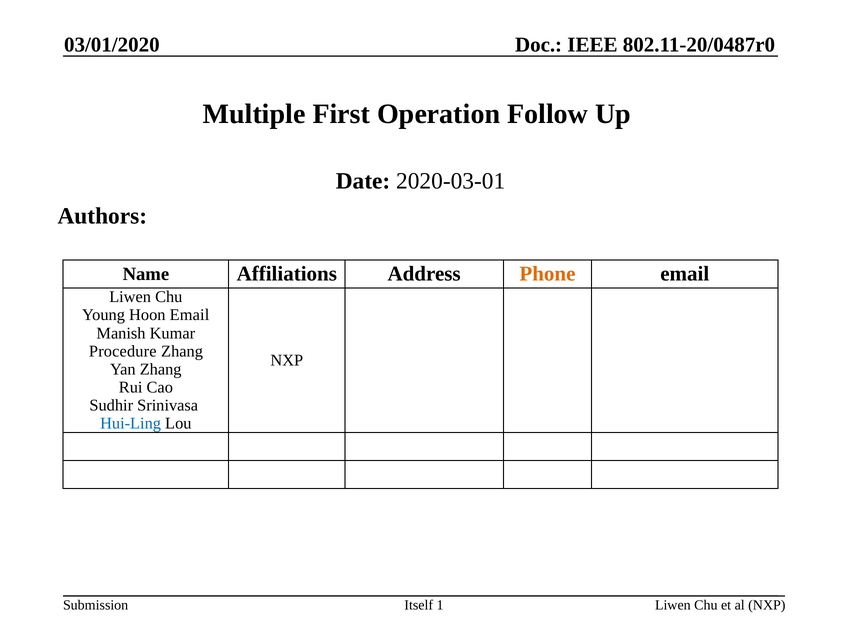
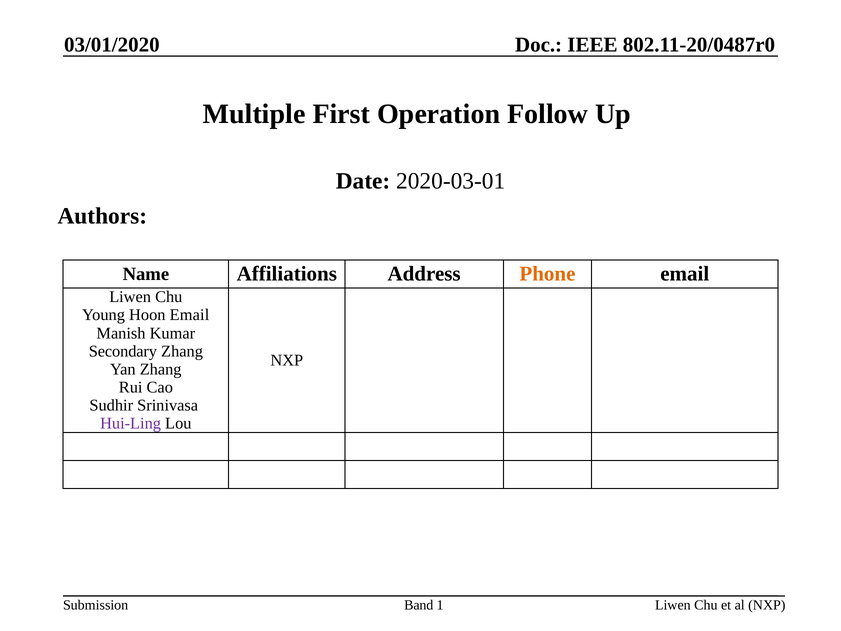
Procedure: Procedure -> Secondary
Hui-Ling colour: blue -> purple
Itself: Itself -> Band
